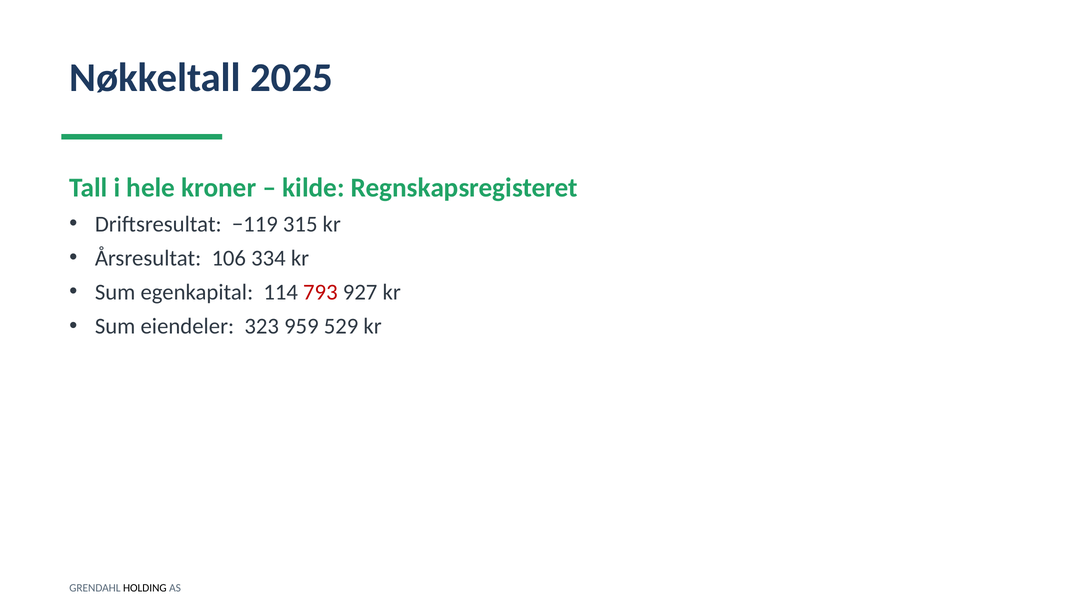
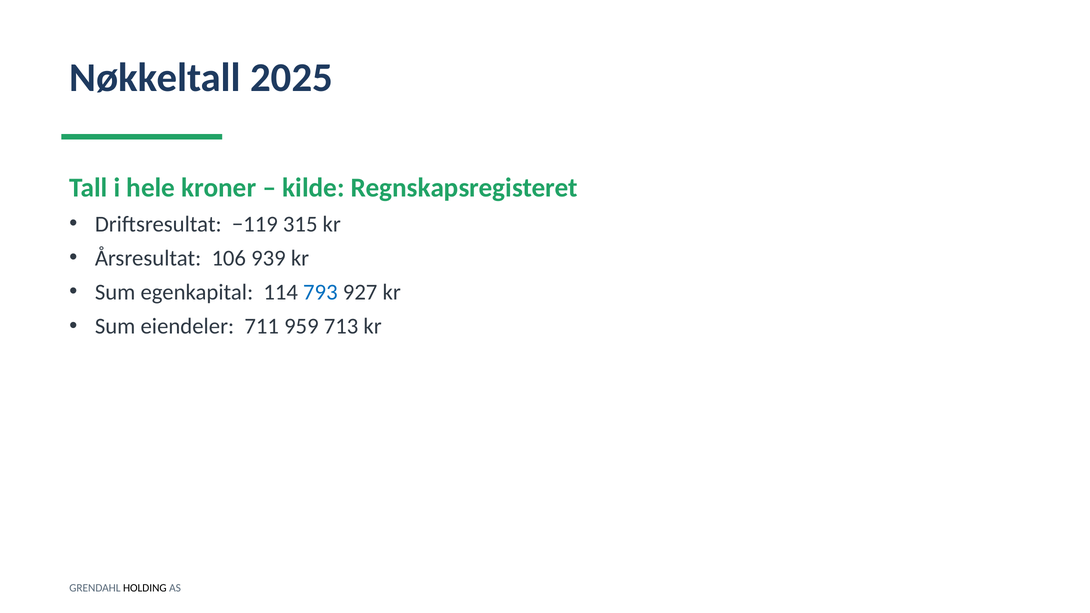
334: 334 -> 939
793 colour: red -> blue
323: 323 -> 711
529: 529 -> 713
